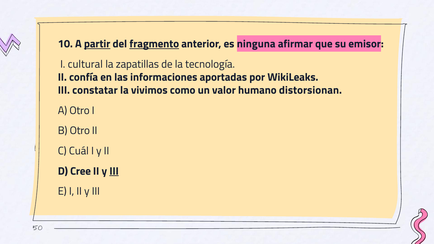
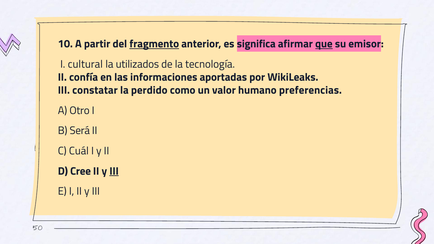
partir underline: present -> none
ninguna: ninguna -> significa
que underline: none -> present
zapatillas: zapatillas -> utilizados
vivimos: vivimos -> perdido
distorsionan: distorsionan -> preferencias
B Otro: Otro -> Será
